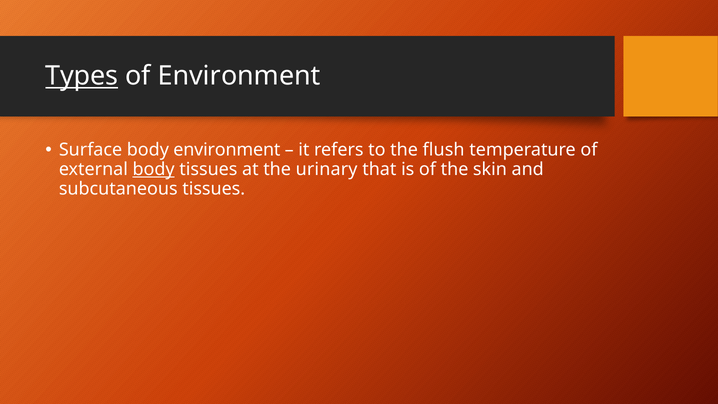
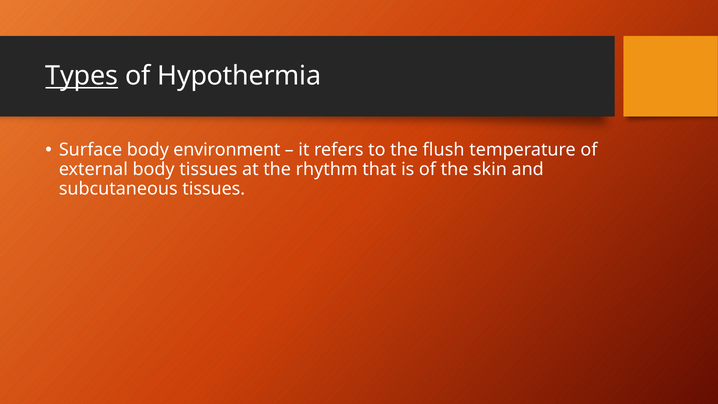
of Environment: Environment -> Hypothermia
body at (154, 169) underline: present -> none
urinary: urinary -> rhythm
